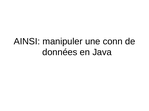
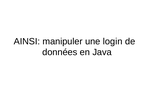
conn: conn -> login
